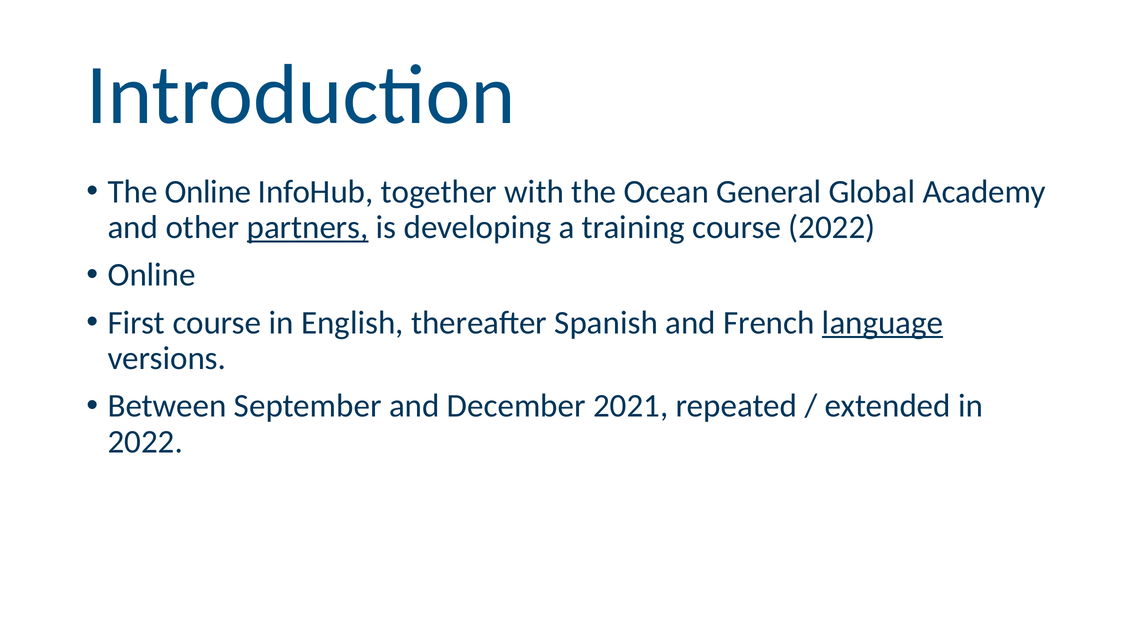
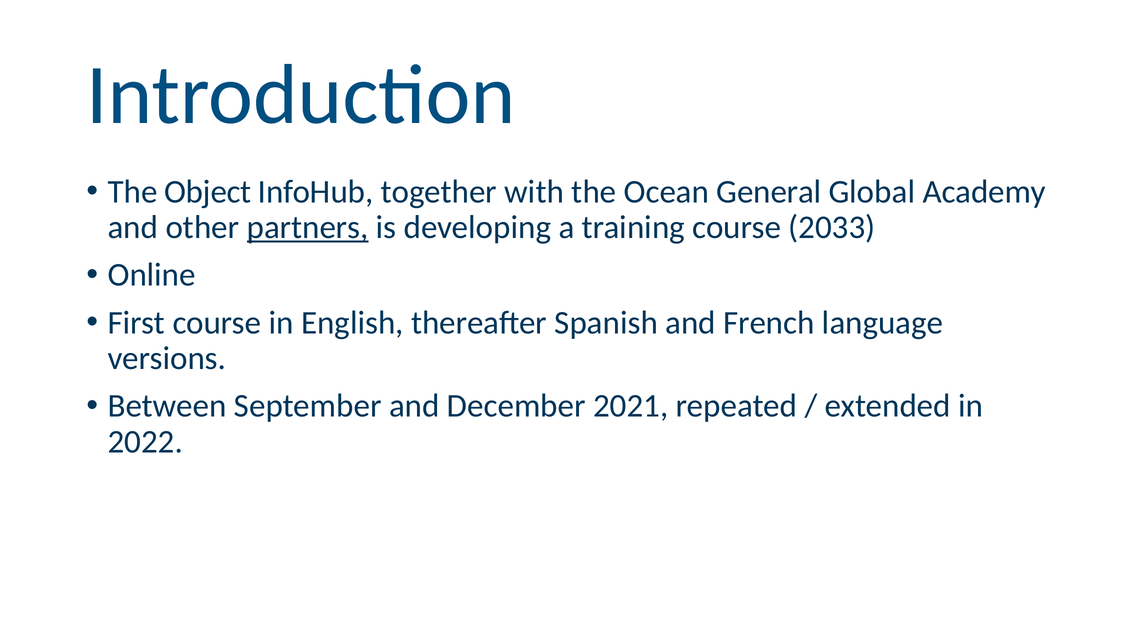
The Online: Online -> Object
course 2022: 2022 -> 2033
language underline: present -> none
